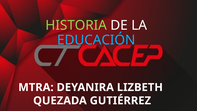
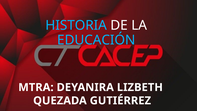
HISTORIA colour: light green -> light blue
